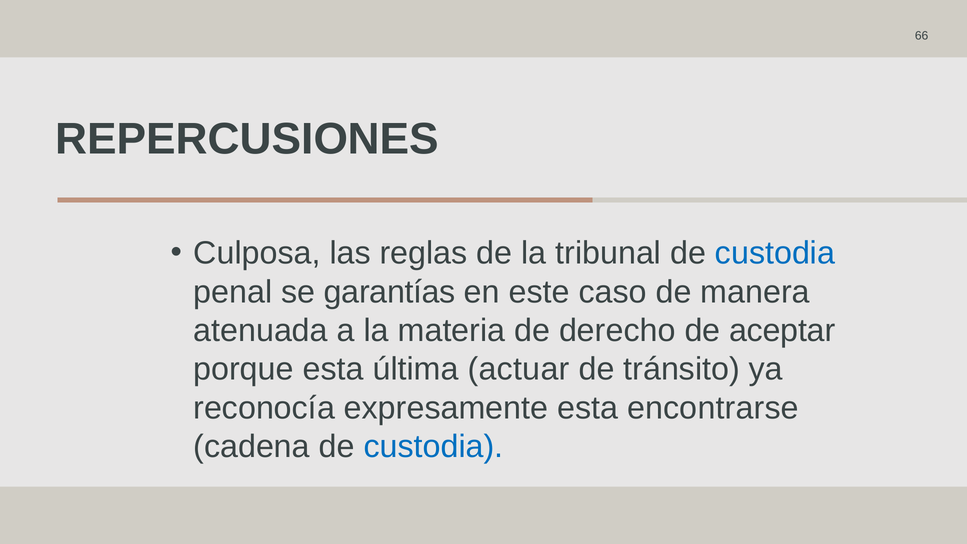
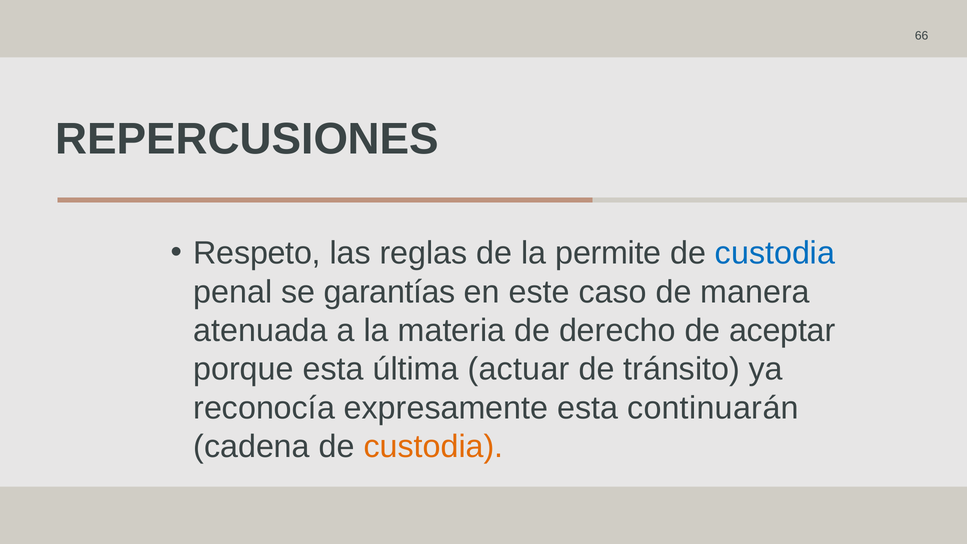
Culposa: Culposa -> Respeto
tribunal: tribunal -> permite
encontrarse: encontrarse -> continuarán
custodia at (433, 447) colour: blue -> orange
